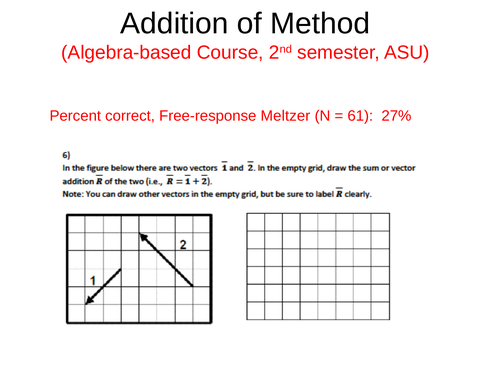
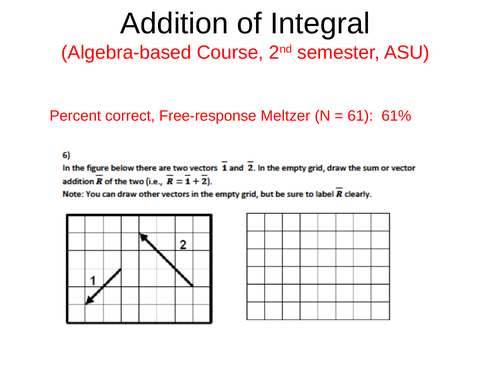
Method: Method -> Integral
27%: 27% -> 61%
